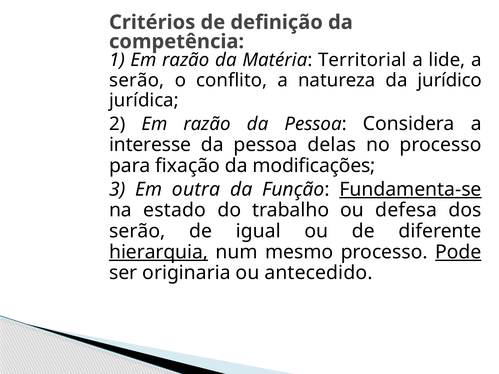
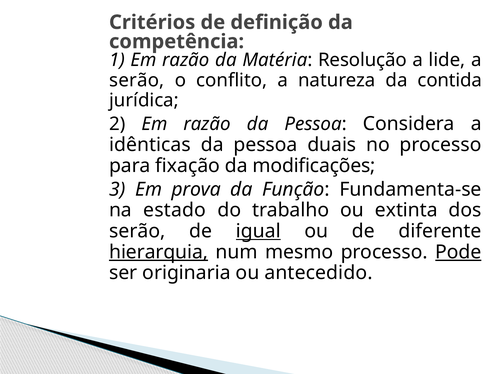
Territorial: Territorial -> Resolução
jurídico: jurídico -> contida
interesse: interesse -> idênticas
delas: delas -> duais
outra: outra -> prova
Fundamenta-se underline: present -> none
defesa: defesa -> extinta
igual underline: none -> present
